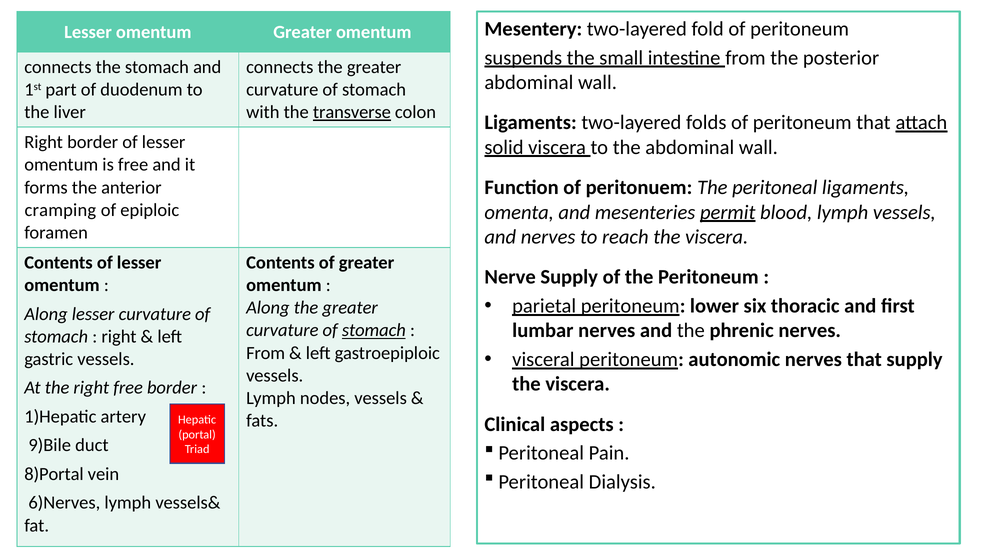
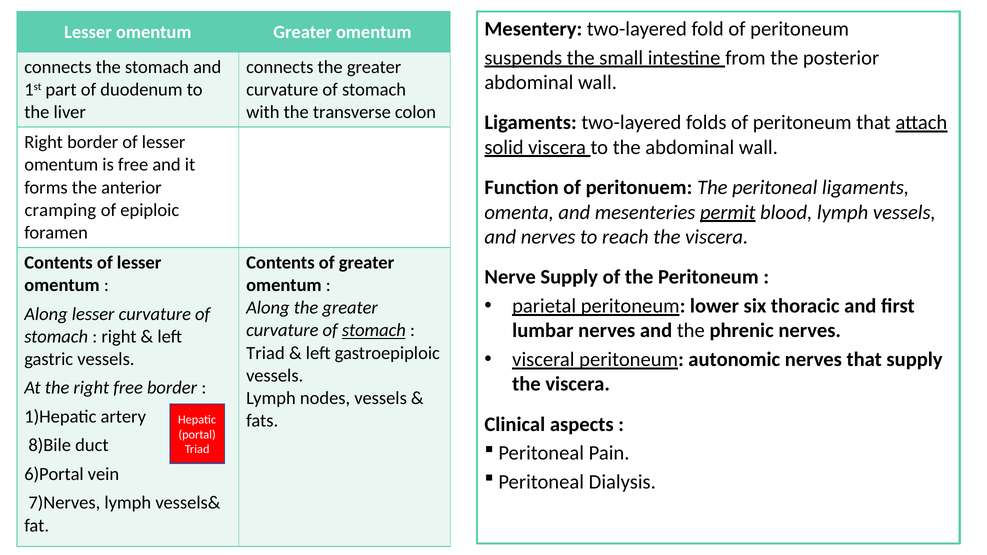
transverse underline: present -> none
From at (266, 353): From -> Triad
9)Bile: 9)Bile -> 8)Bile
8)Portal: 8)Portal -> 6)Portal
6)Nerves: 6)Nerves -> 7)Nerves
